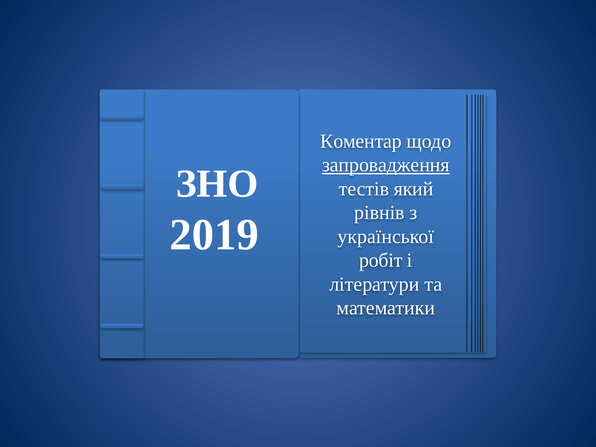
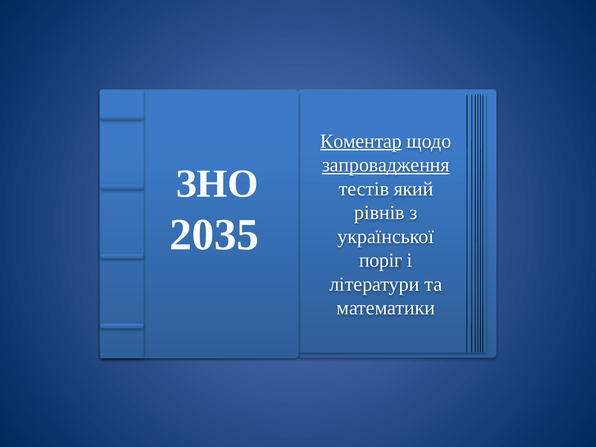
Коментар underline: none -> present
2019: 2019 -> 2035
робіт: робіт -> поріг
